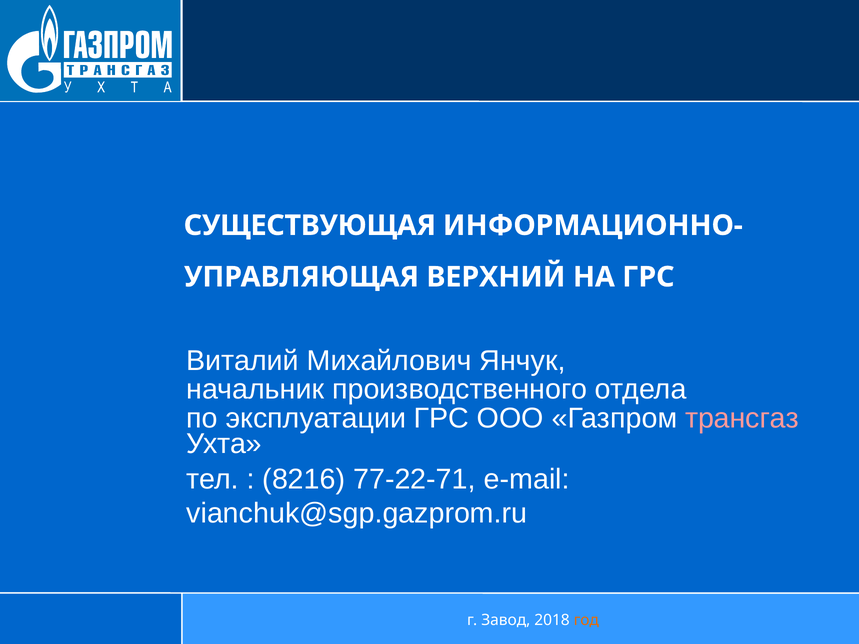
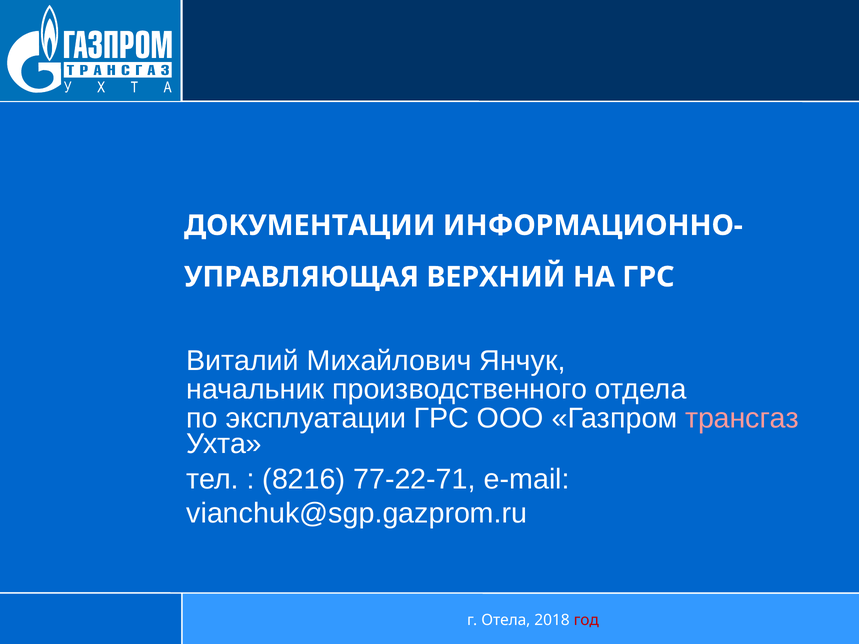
СУЩЕСТВУЮЩАЯ: СУЩЕСТВУЮЩАЯ -> ДОКУМЕНТАЦИИ
Завод: Завод -> Отела
год colour: orange -> red
